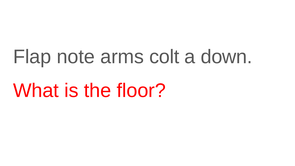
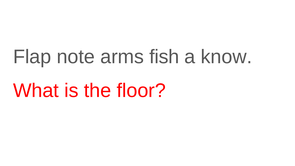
colt: colt -> fish
down: down -> know
